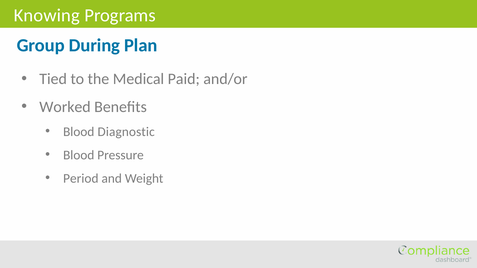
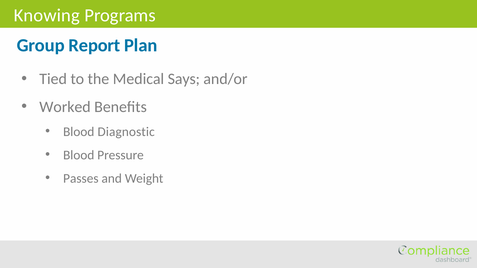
During: During -> Report
Paid: Paid -> Says
Period: Period -> Passes
